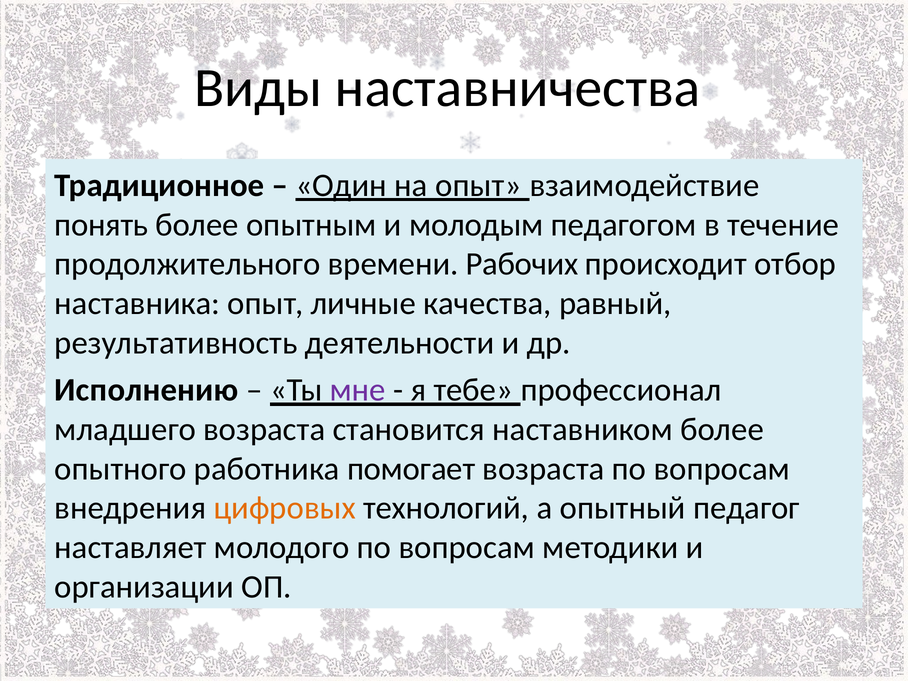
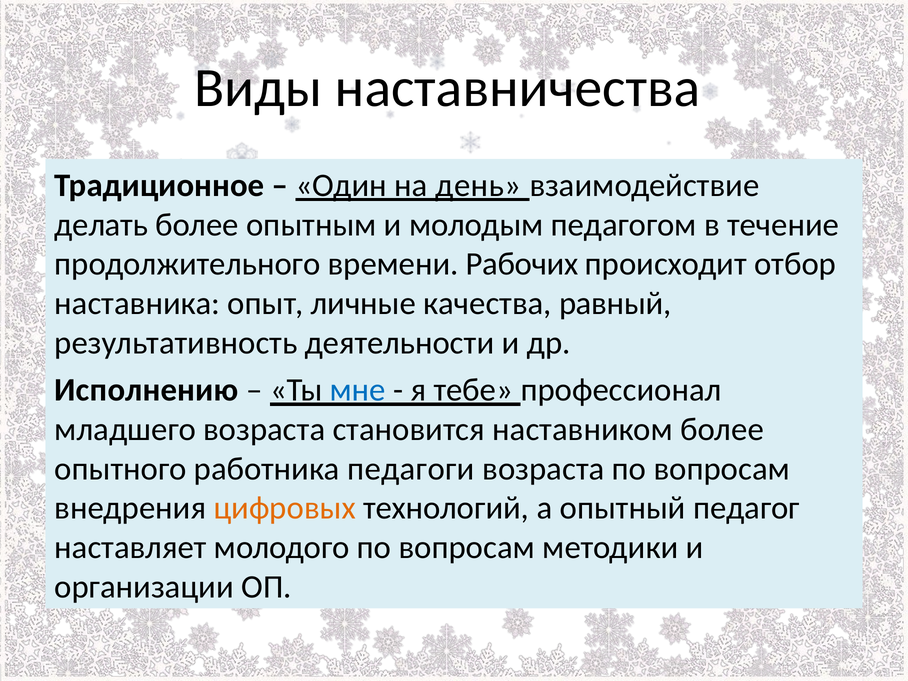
на опыт: опыт -> день
понять: понять -> делать
мне colour: purple -> blue
помогает: помогает -> педагоги
